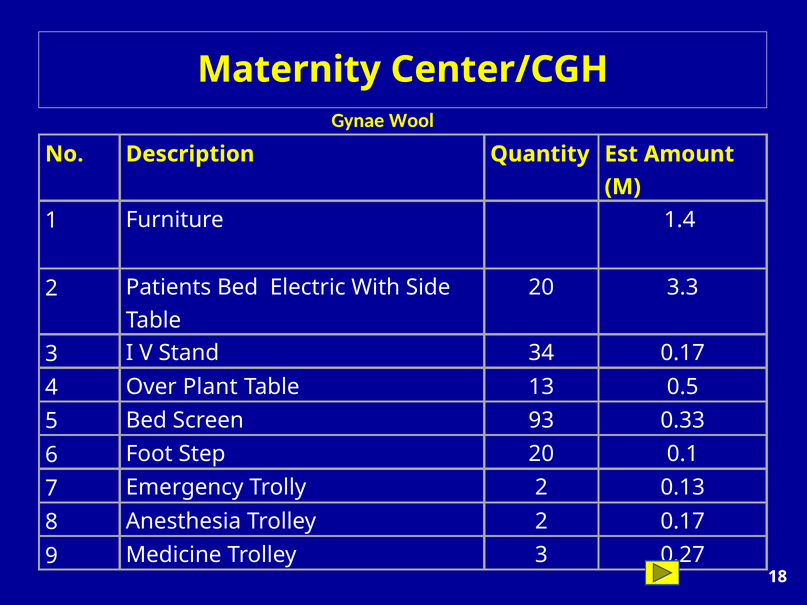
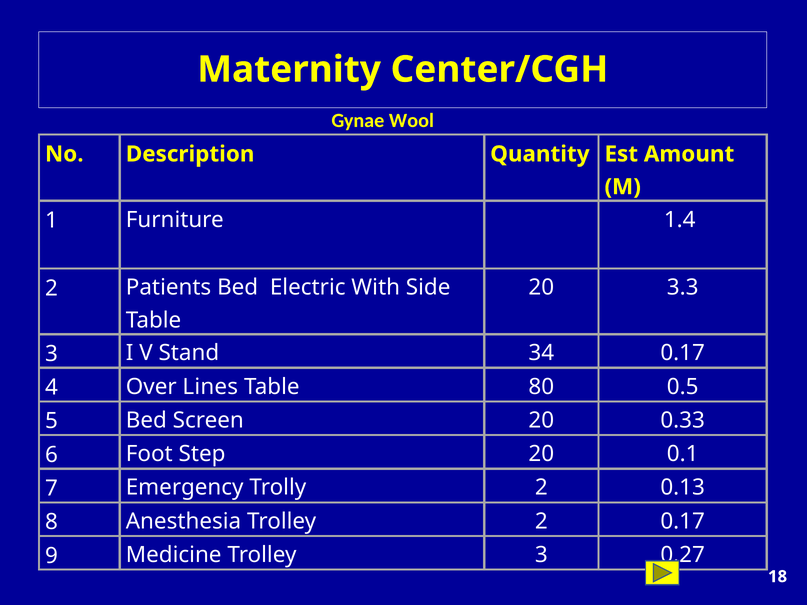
Plant: Plant -> Lines
13: 13 -> 80
Screen 93: 93 -> 20
